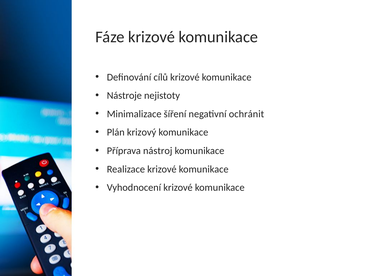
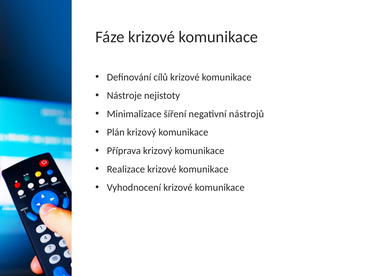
ochránit: ochránit -> nástrojů
Příprava nástroj: nástroj -> krizový
